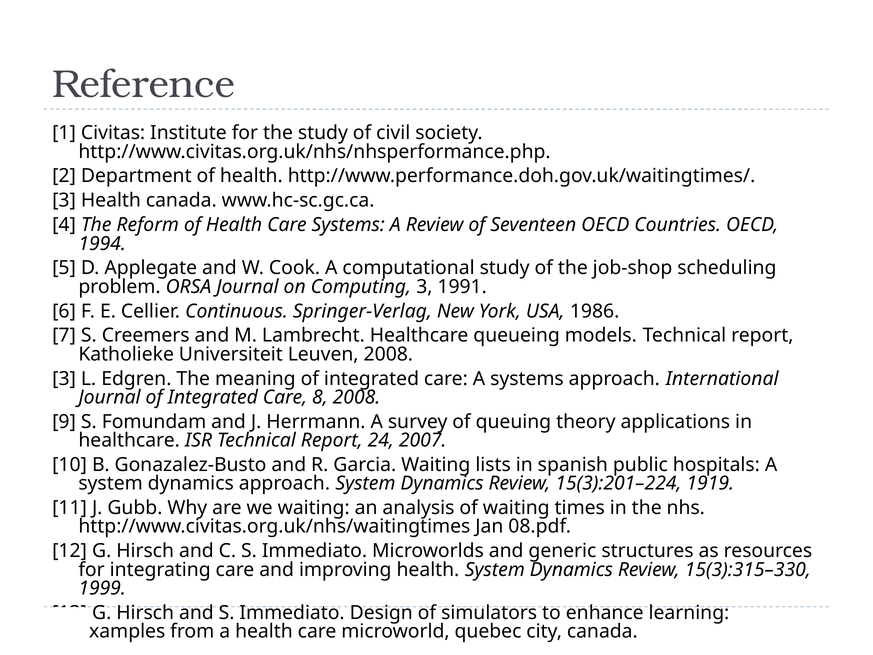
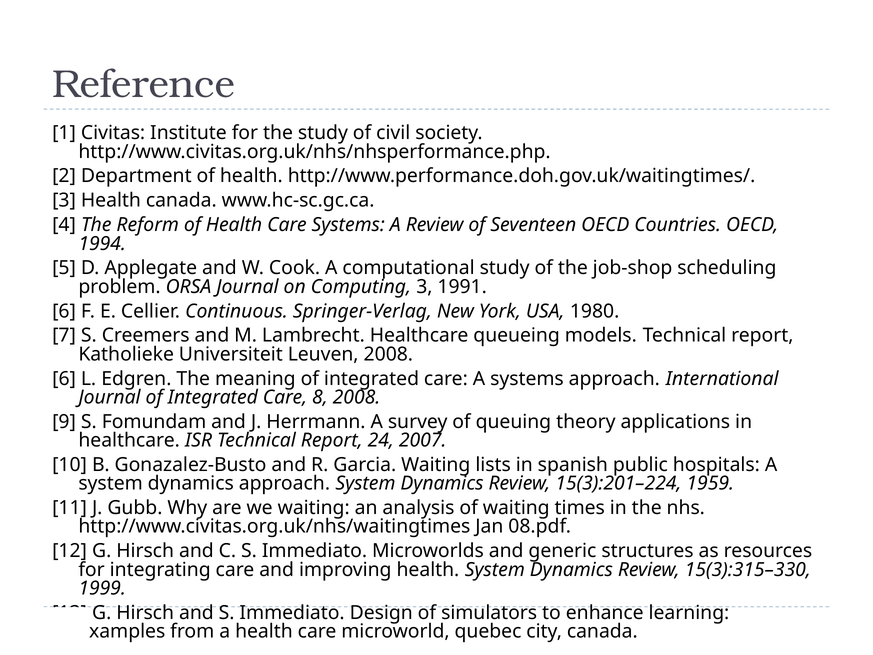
1986: 1986 -> 1980
3 at (64, 379): 3 -> 6
1919: 1919 -> 1959
